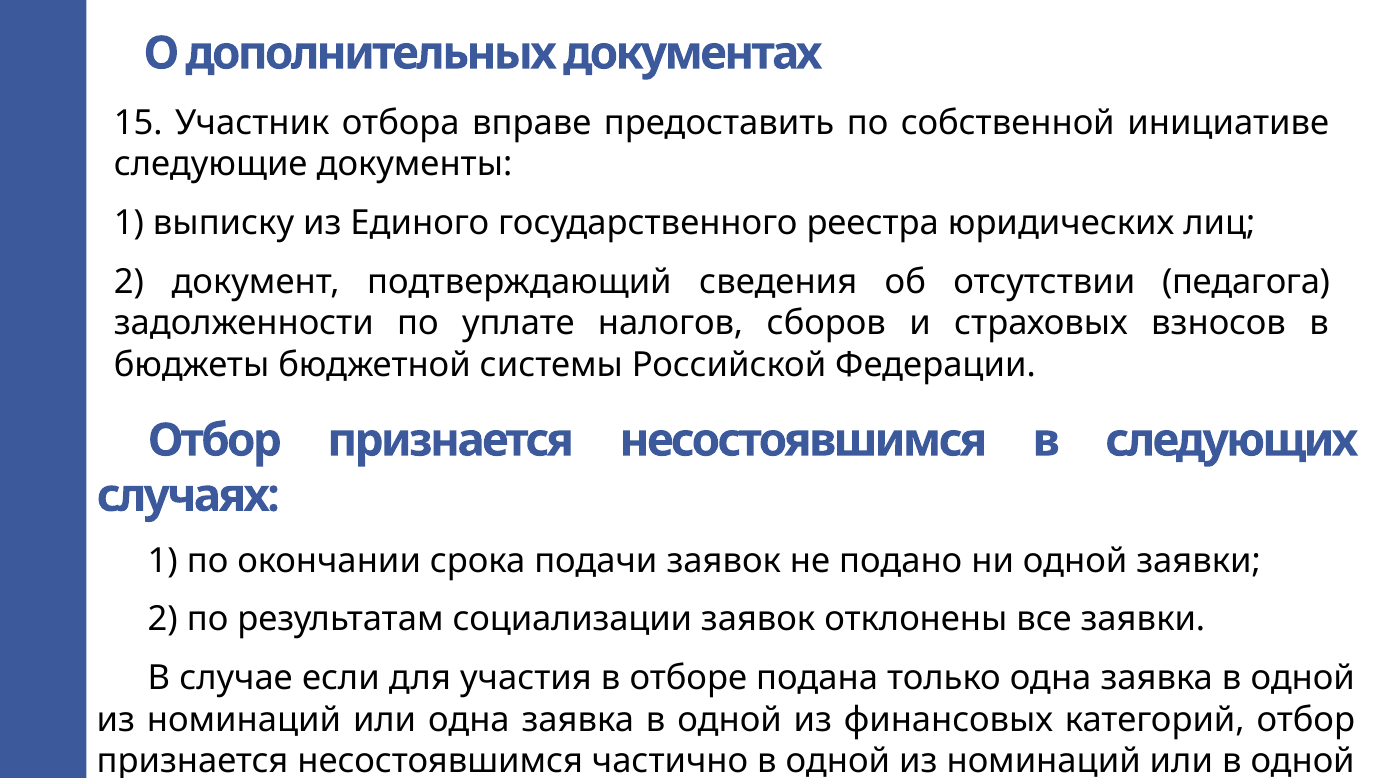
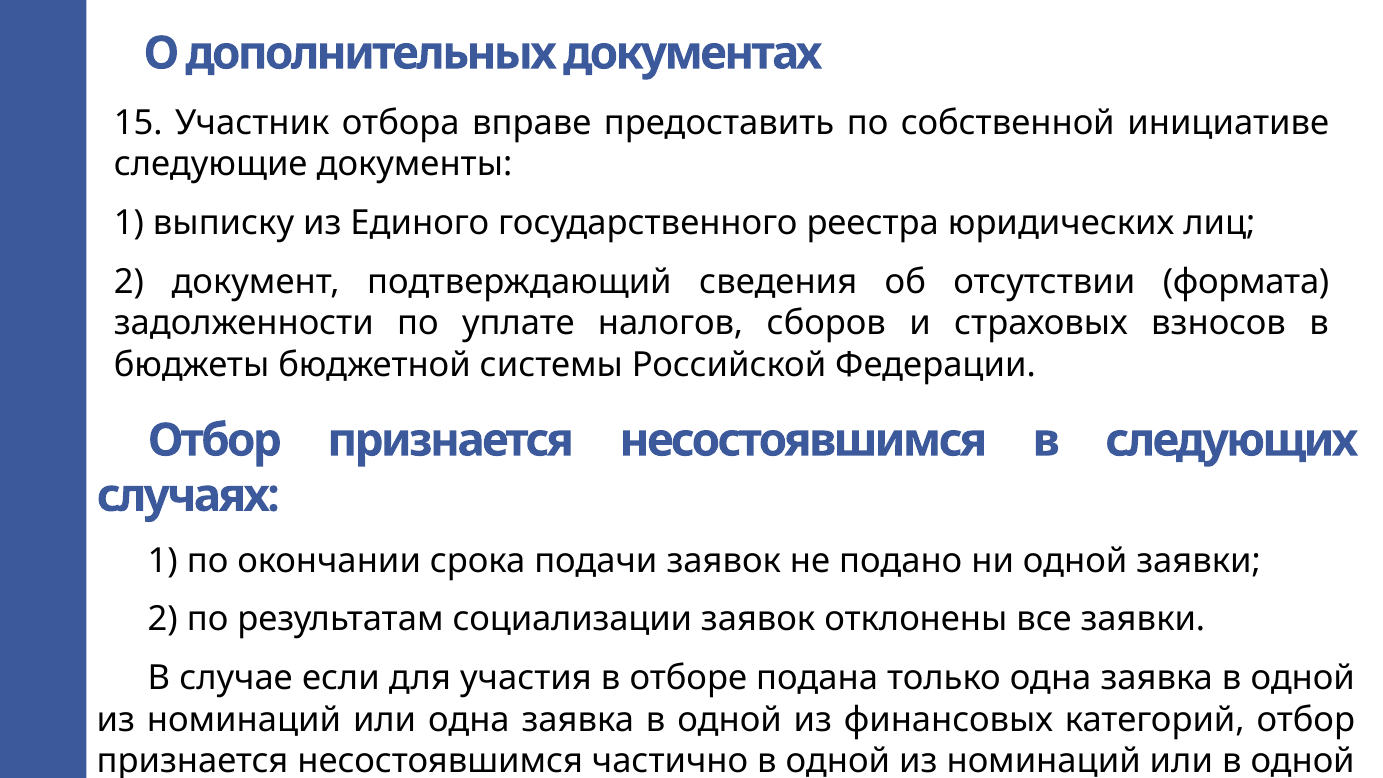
педагога: педагога -> формата
